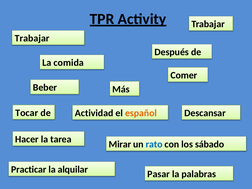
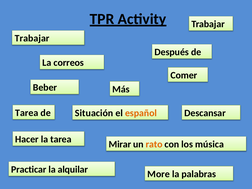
comida: comida -> correos
Tocar at (27, 113): Tocar -> Tarea
Actividad: Actividad -> Situación
rato colour: blue -> orange
sábado: sábado -> música
Pasar: Pasar -> More
